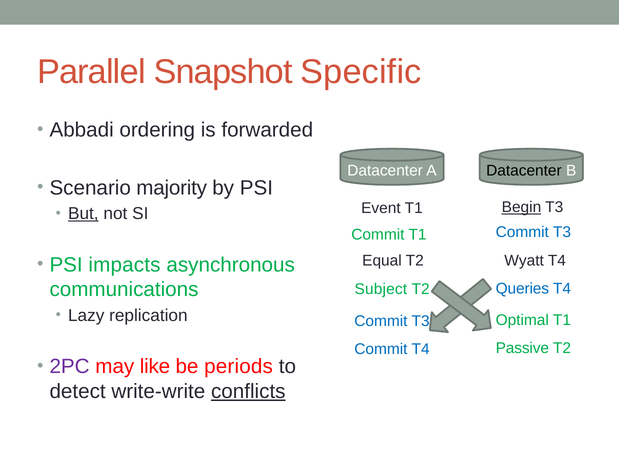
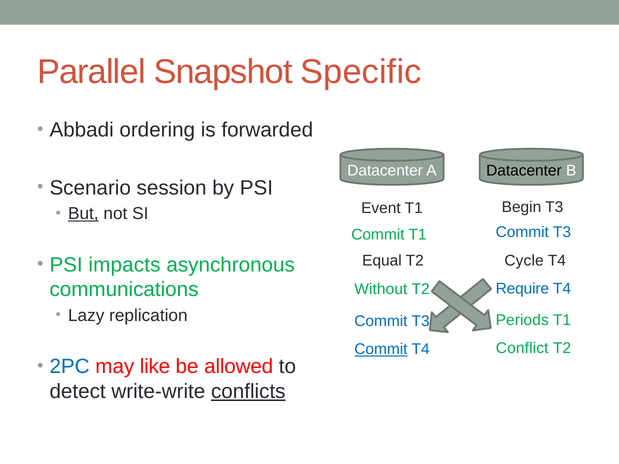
majority: majority -> session
Begin underline: present -> none
Wyatt: Wyatt -> Cycle
Queries: Queries -> Require
Subject: Subject -> Without
Optimal: Optimal -> Periods
Passive: Passive -> Conflict
Commit at (381, 349) underline: none -> present
2PC colour: purple -> blue
periods: periods -> allowed
